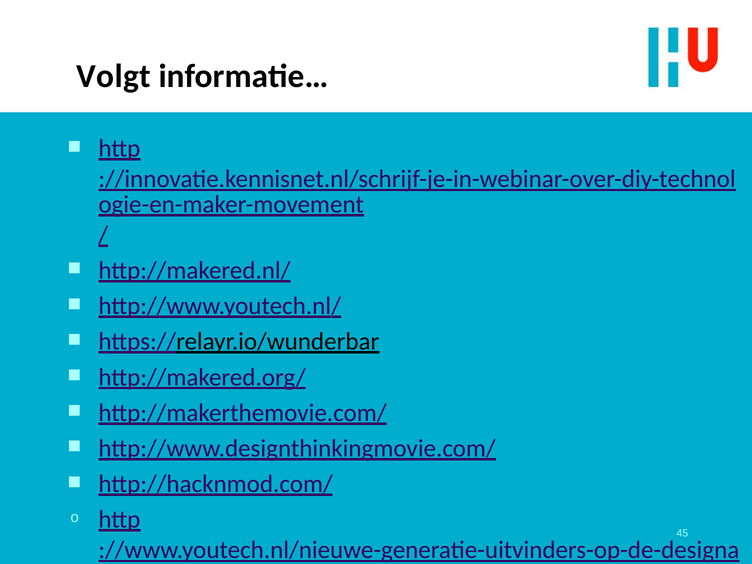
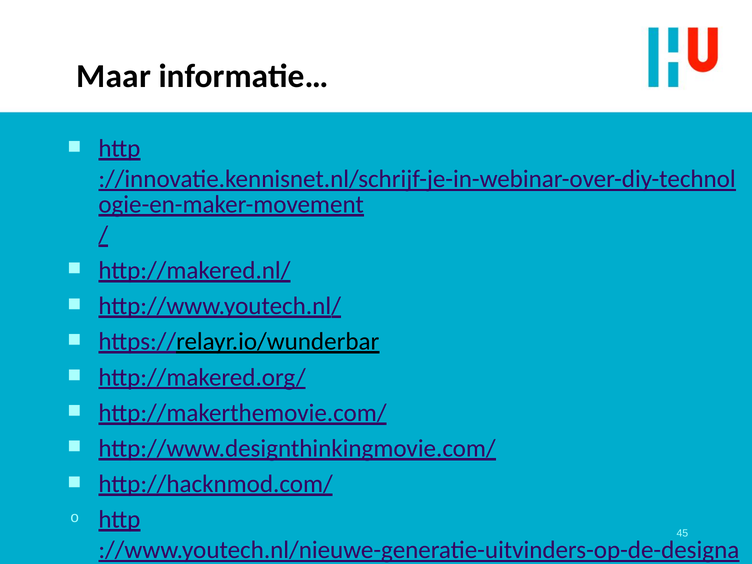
Volgt: Volgt -> Maar
